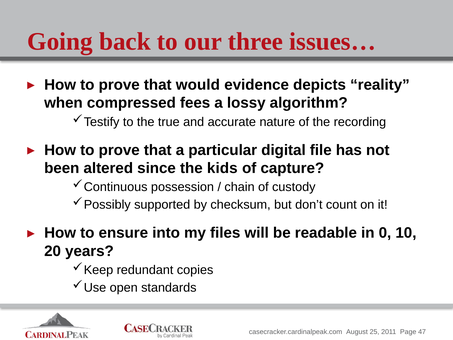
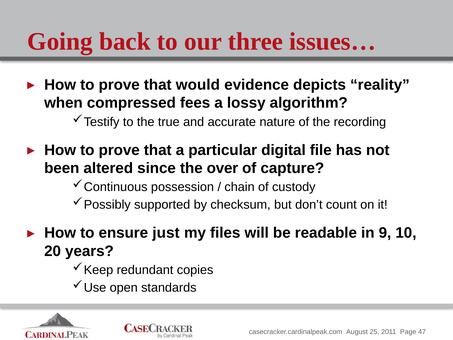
kids: kids -> over
into: into -> just
0: 0 -> 9
